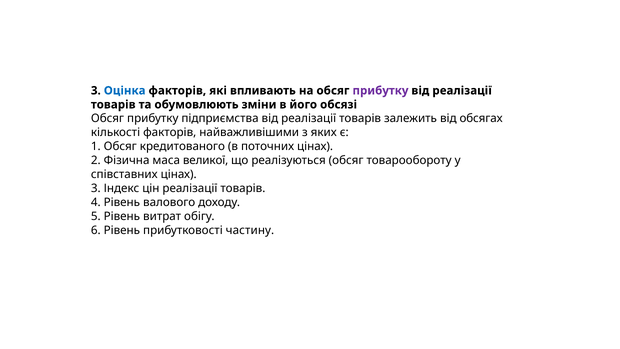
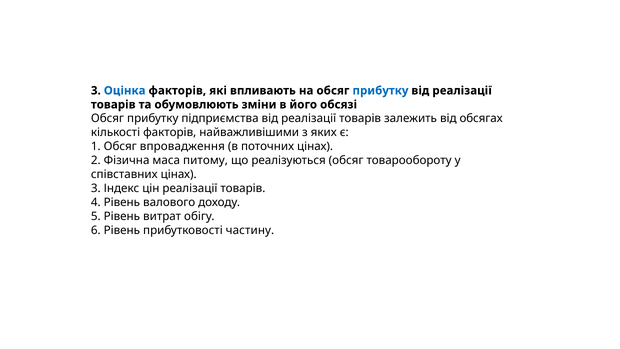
прибутку at (380, 91) colour: purple -> blue
кредитованого: кредитованого -> впровадження
великої: великої -> питому
